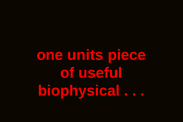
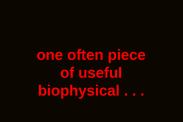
units: units -> often
